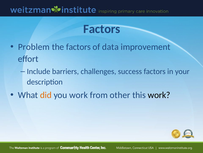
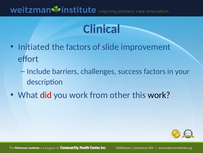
Factors at (102, 29): Factors -> Clinical
Problem: Problem -> Initiated
data: data -> slide
did colour: orange -> red
